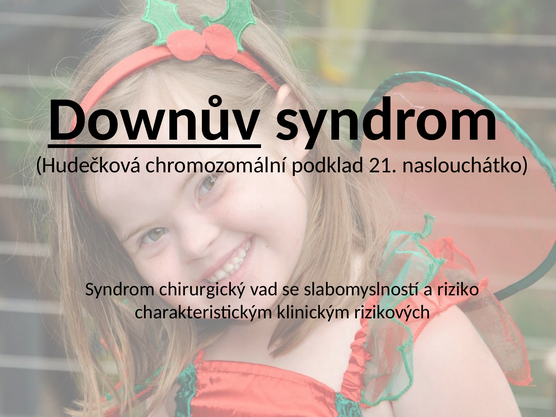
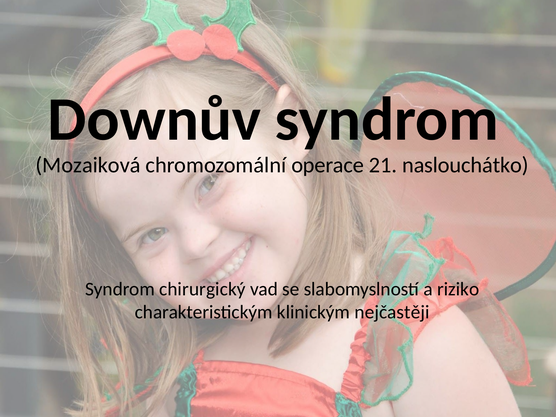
Downův underline: present -> none
Hudečková: Hudečková -> Mozaiková
podklad: podklad -> operace
rizikových: rizikových -> nejčastěji
